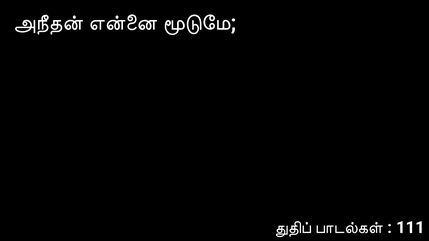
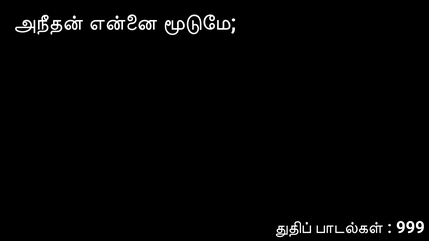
111: 111 -> 999
